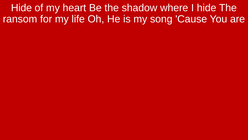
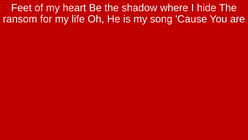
Hide at (21, 8): Hide -> Feet
